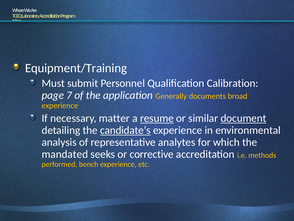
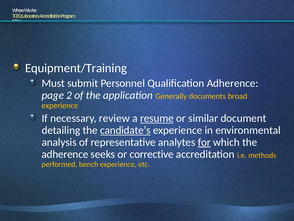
Qualification Calibration: Calibration -> Adherence
7: 7 -> 2
necessary matter: matter -> review
document underline: present -> none
for underline: none -> present
mandated at (65, 154): mandated -> adherence
